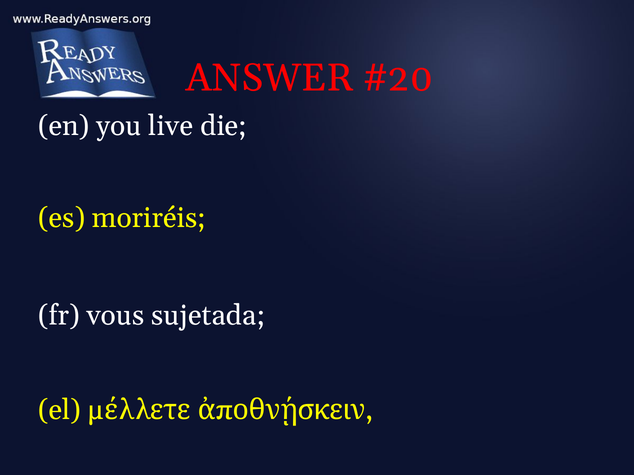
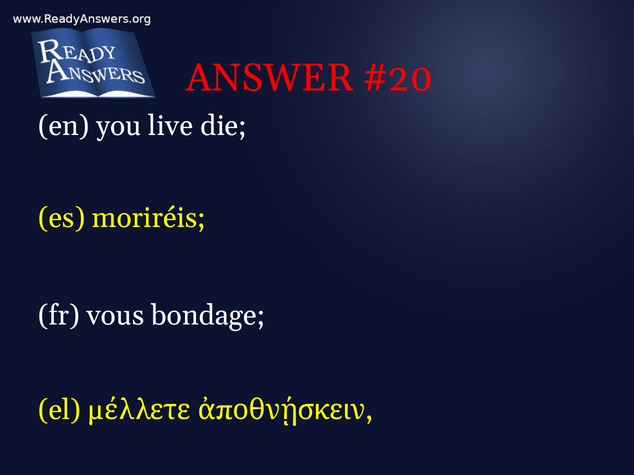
sujetada: sujetada -> bondage
